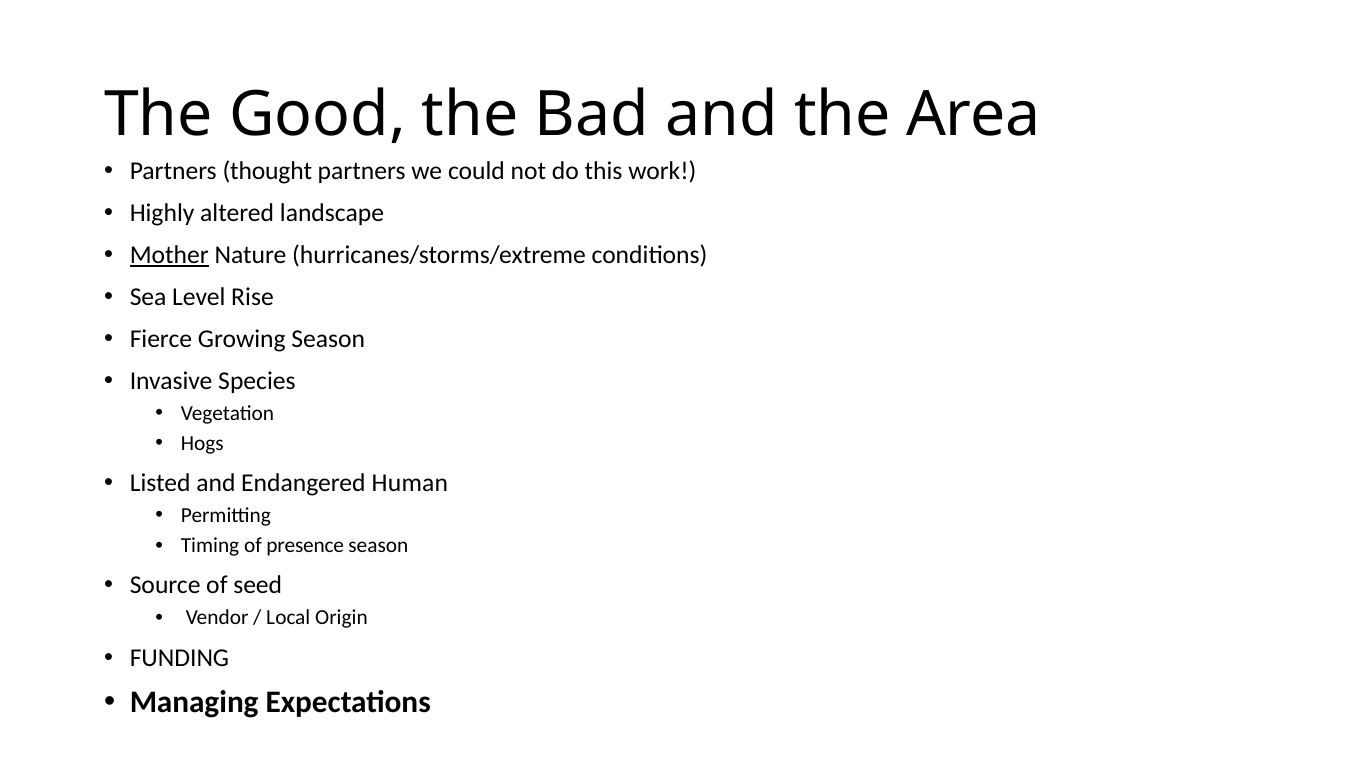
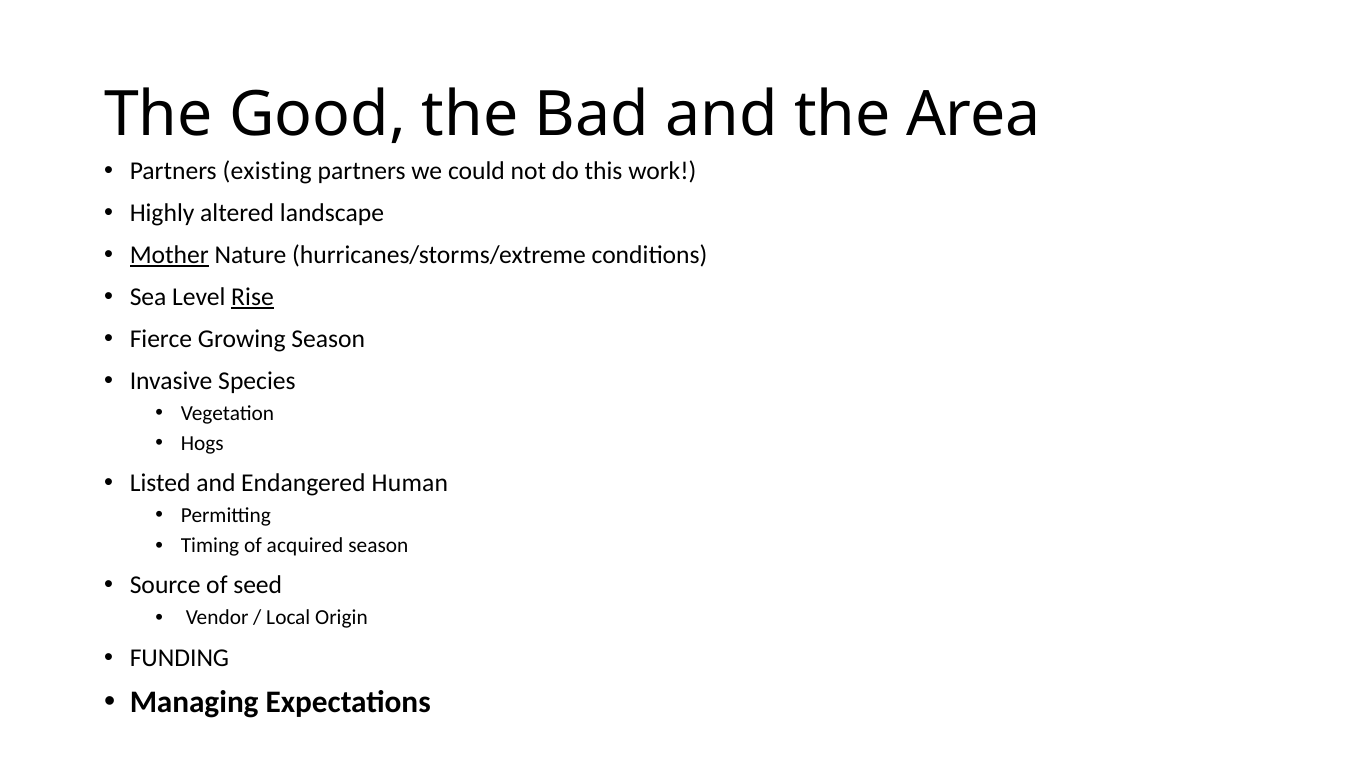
thought: thought -> existing
Rise underline: none -> present
presence: presence -> acquired
